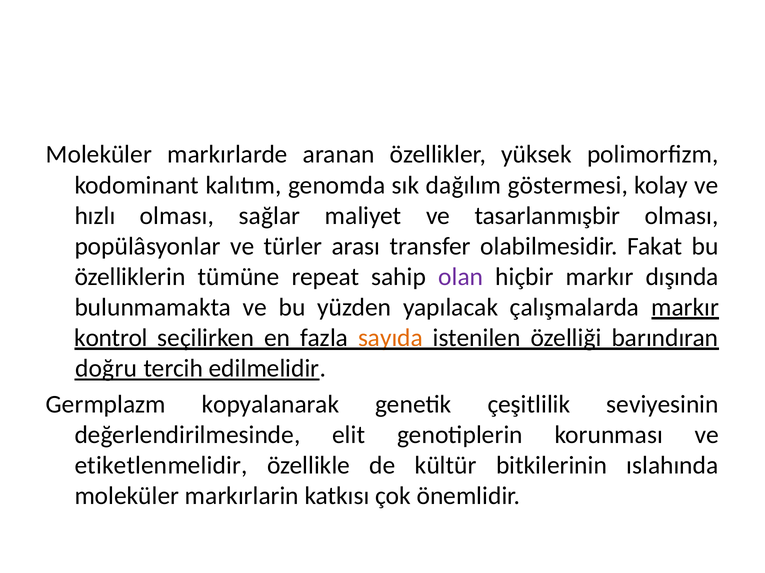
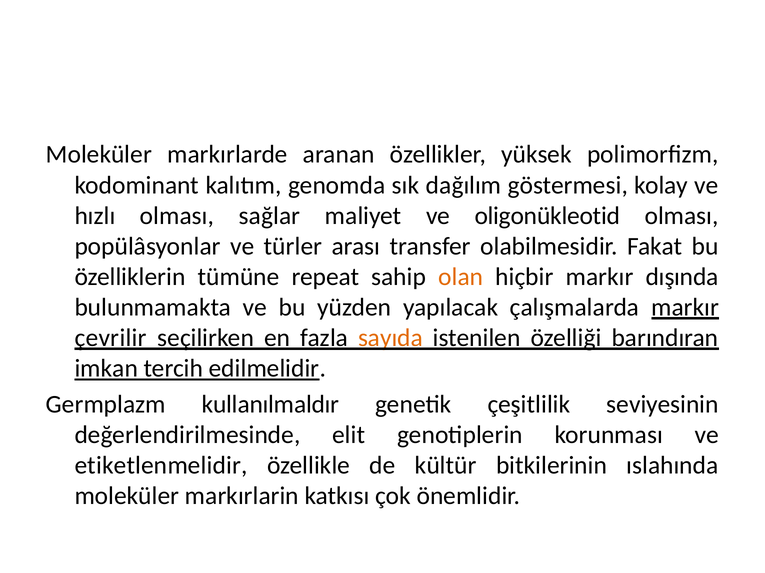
tasarlanmışbir: tasarlanmışbir -> oligonükleotid
olan colour: purple -> orange
kontrol: kontrol -> çevrilir
doğru: doğru -> imkan
kopyalanarak: kopyalanarak -> kullanılmaldır
